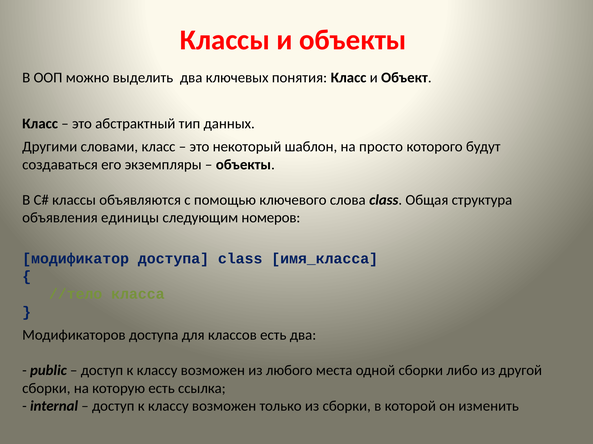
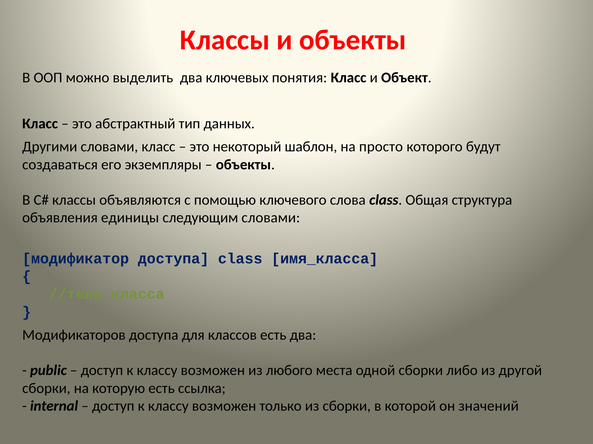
следующим номеров: номеров -> словами
изменить: изменить -> значений
